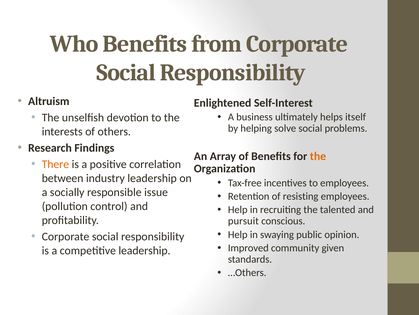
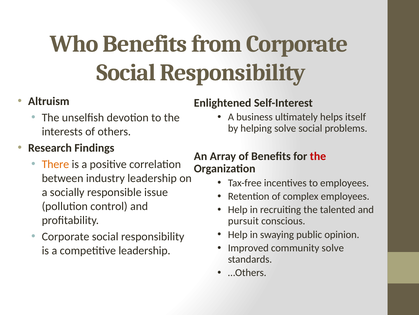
the at (318, 156) colour: orange -> red
resisting: resisting -> complex
community given: given -> solve
